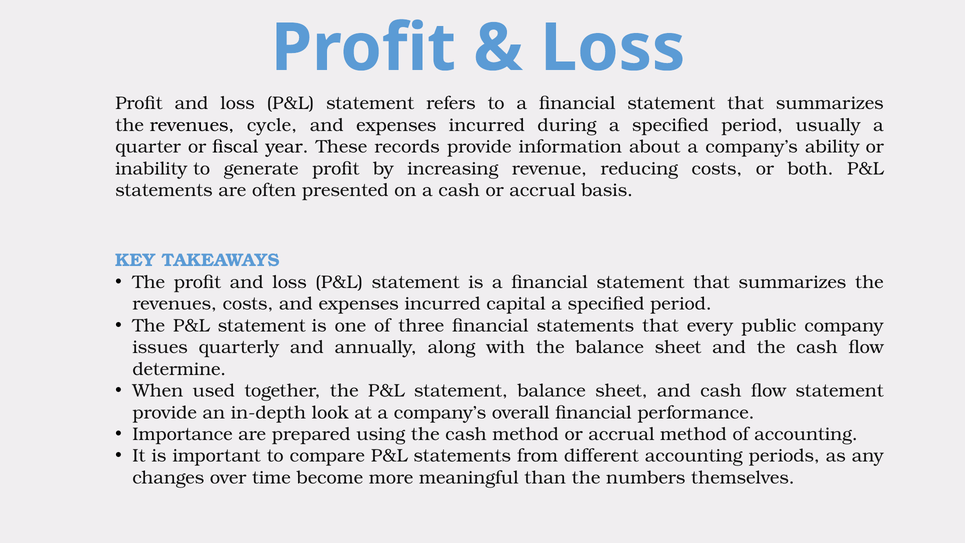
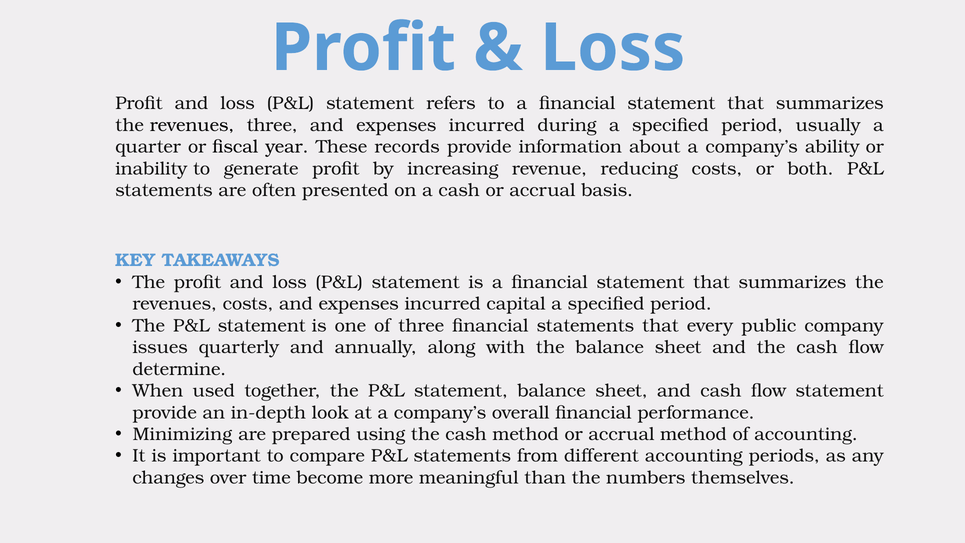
revenues cycle: cycle -> three
Importance: Importance -> Minimizing
